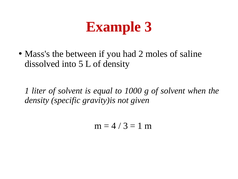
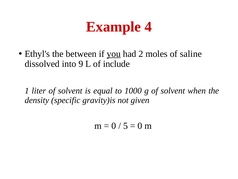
Example 3: 3 -> 4
Mass's: Mass's -> Ethyl's
you underline: none -> present
5: 5 -> 9
of density: density -> include
4 at (114, 125): 4 -> 0
3 at (126, 125): 3 -> 5
1 at (140, 125): 1 -> 0
